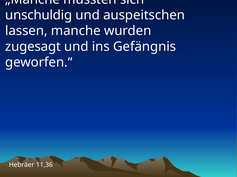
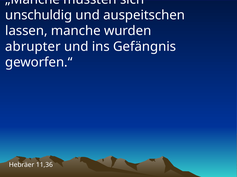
zugesagt: zugesagt -> abrupter
